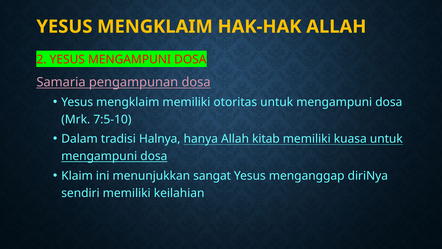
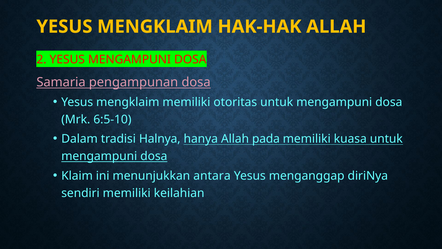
7:5-10: 7:5-10 -> 6:5-10
kitab: kitab -> pada
sangat: sangat -> antara
